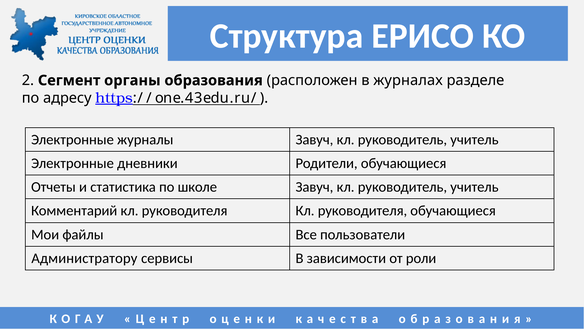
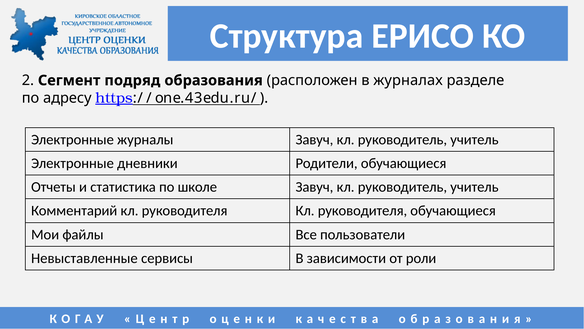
органы: органы -> подряд
Администратору: Администратору -> Невыставленные
